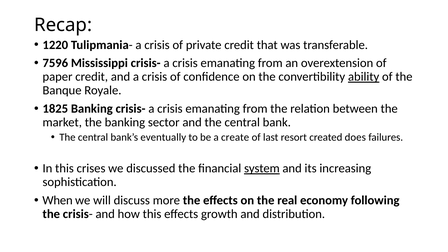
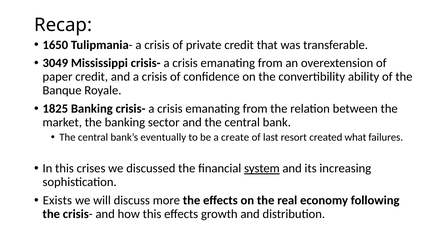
1220: 1220 -> 1650
7596: 7596 -> 3049
ability underline: present -> none
does: does -> what
When: When -> Exists
